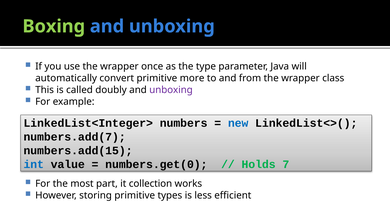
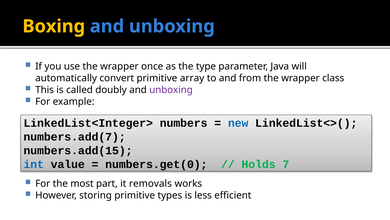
Boxing colour: light green -> yellow
more: more -> array
collection: collection -> removals
